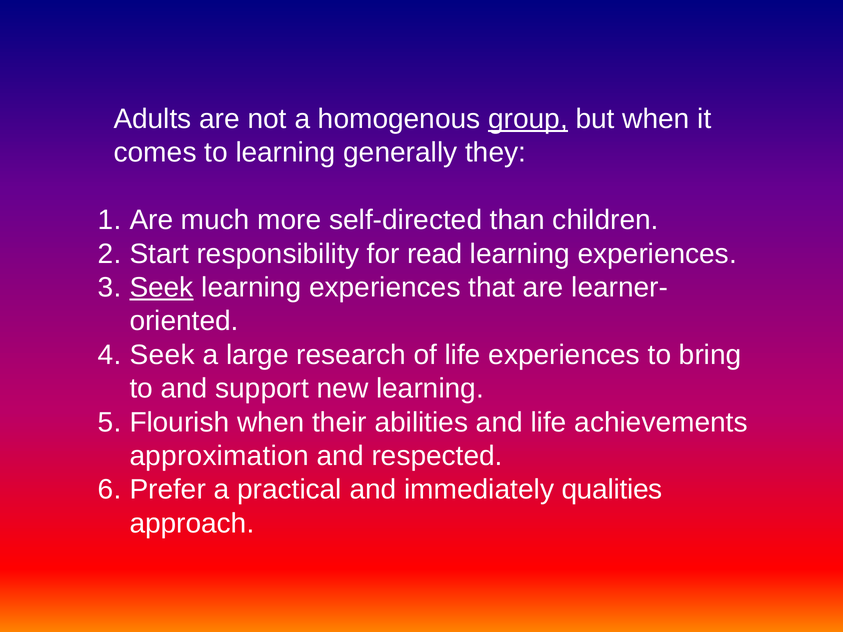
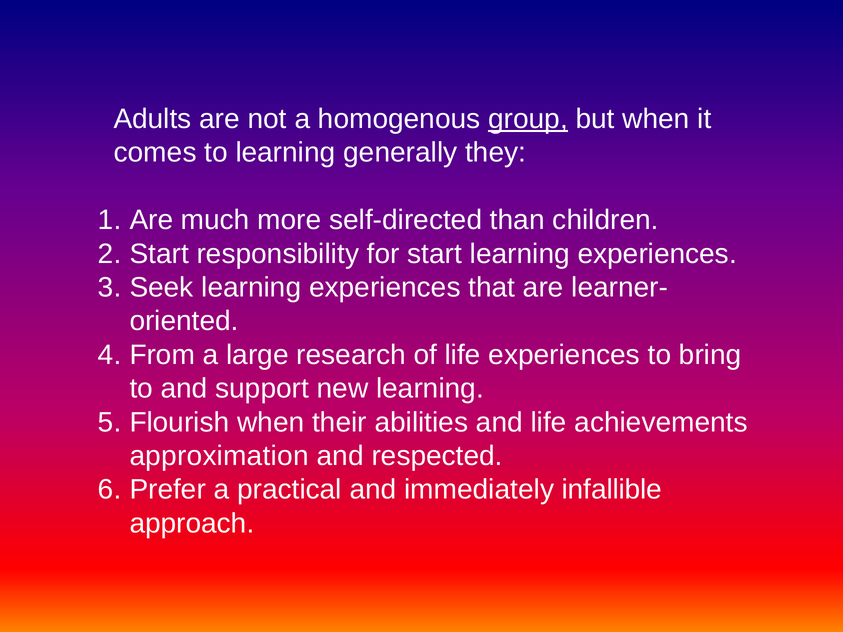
for read: read -> start
Seek at (161, 288) underline: present -> none
Seek at (162, 355): Seek -> From
qualities: qualities -> infallible
